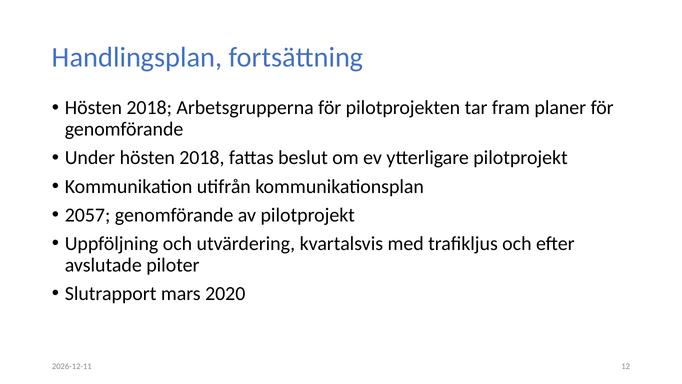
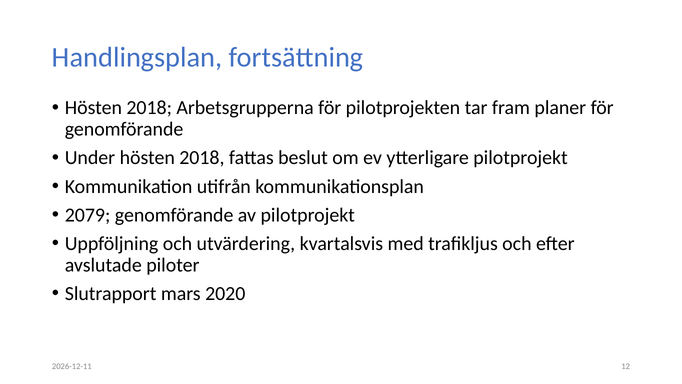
2057: 2057 -> 2079
